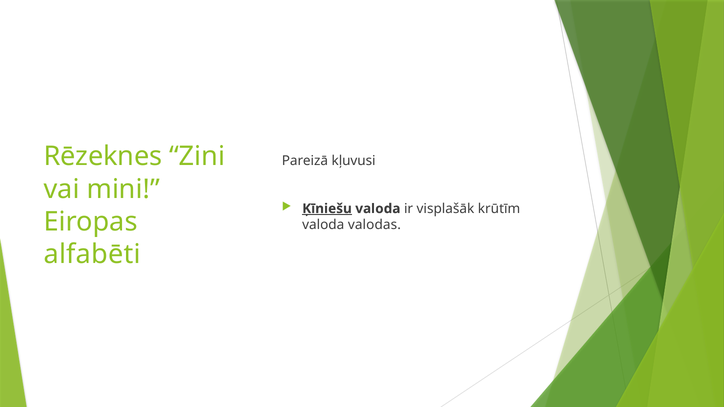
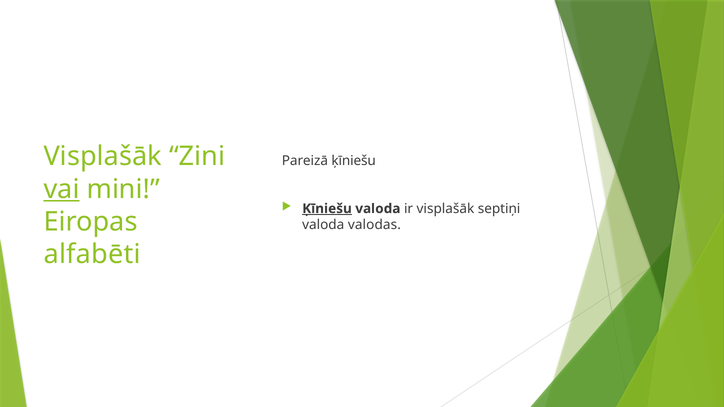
Rēzeknes at (103, 157): Rēzeknes -> Visplašāk
Pareizā kļuvusi: kļuvusi -> ķīniešu
vai underline: none -> present
krūtīm: krūtīm -> septiņi
